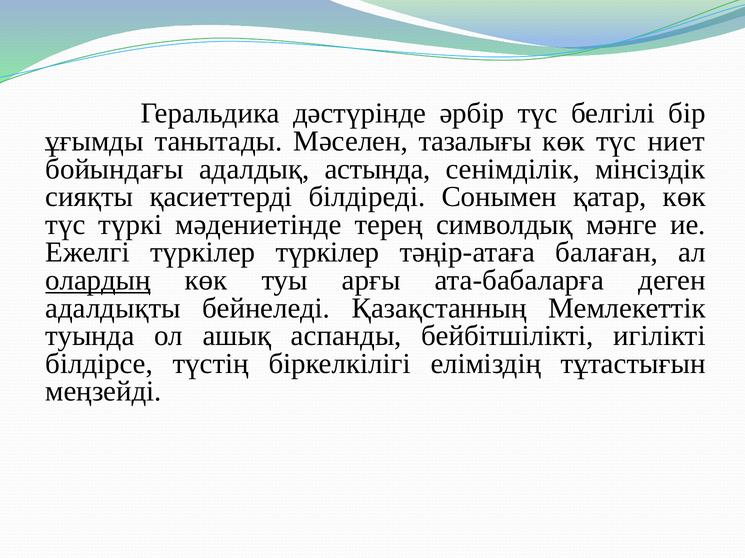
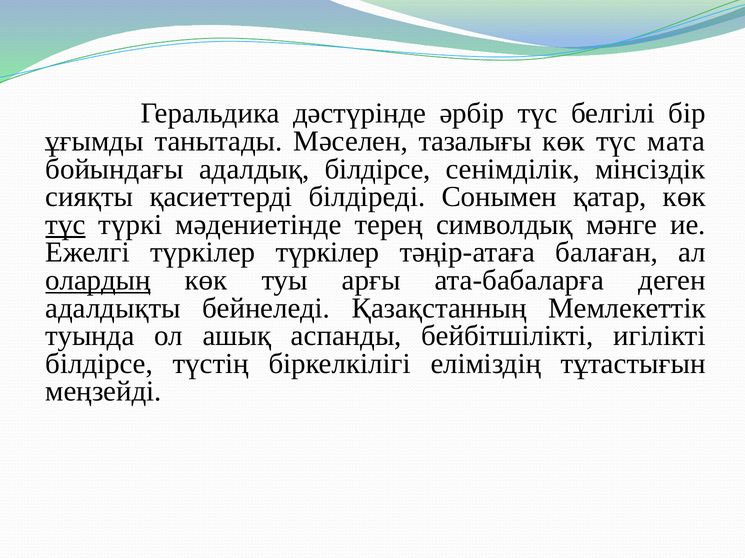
ниет: ниет -> мата
адалдық астында: астында -> білдірсе
түс at (65, 225) underline: none -> present
